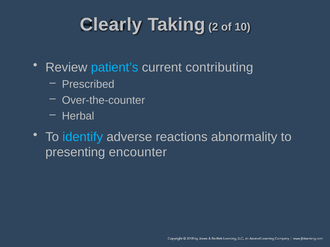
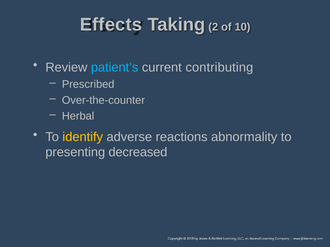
Clearly: Clearly -> Effects
identify colour: light blue -> yellow
encounter: encounter -> decreased
